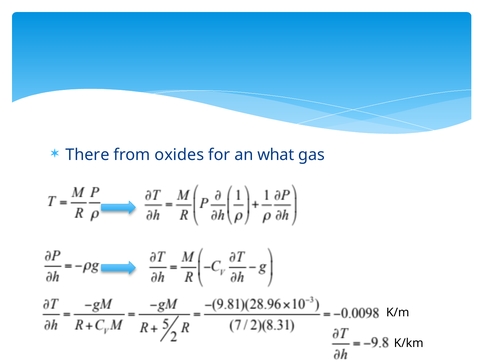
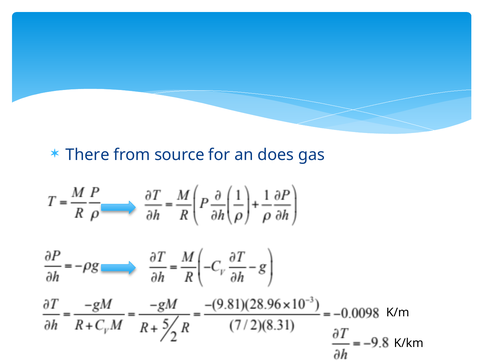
oxides: oxides -> source
what: what -> does
